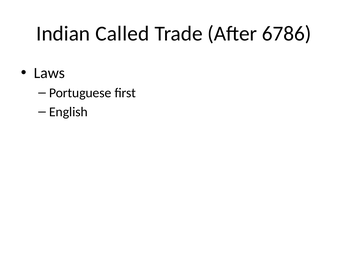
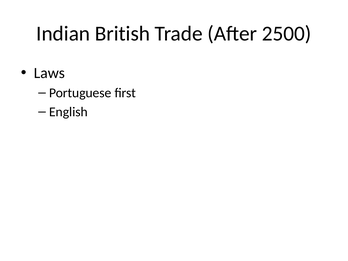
Called: Called -> British
6786: 6786 -> 2500
